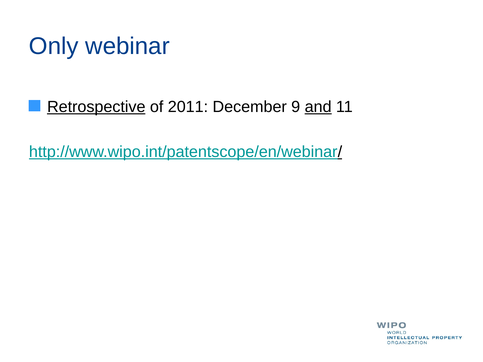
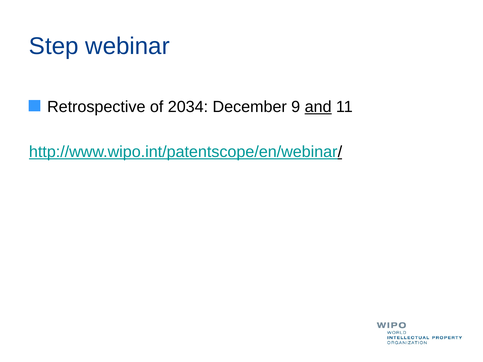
Only: Only -> Step
Retrospective underline: present -> none
2011: 2011 -> 2034
